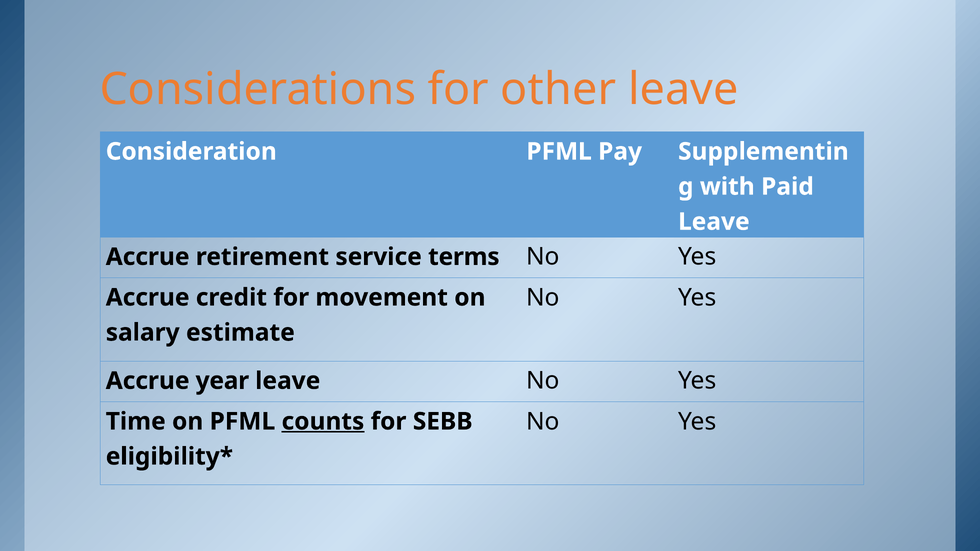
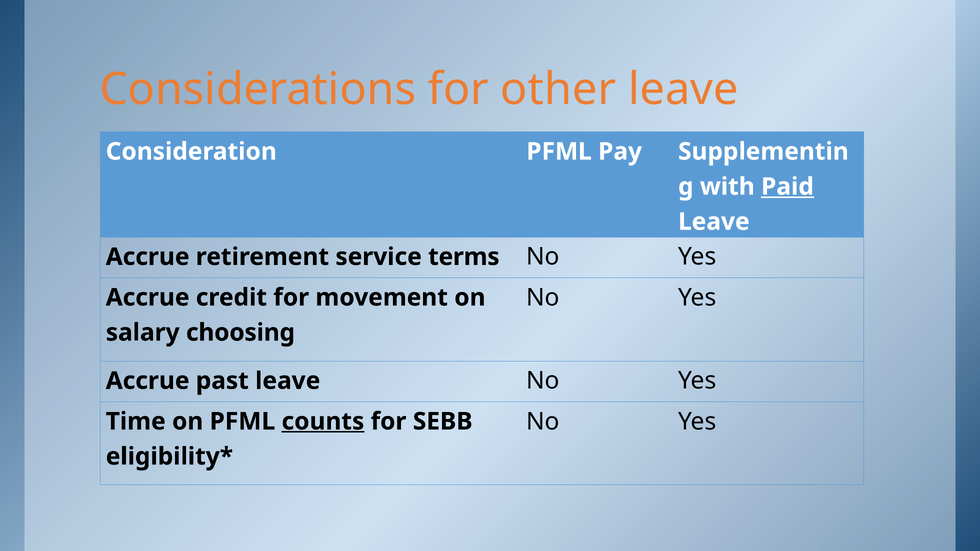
Paid underline: none -> present
estimate: estimate -> choosing
year: year -> past
